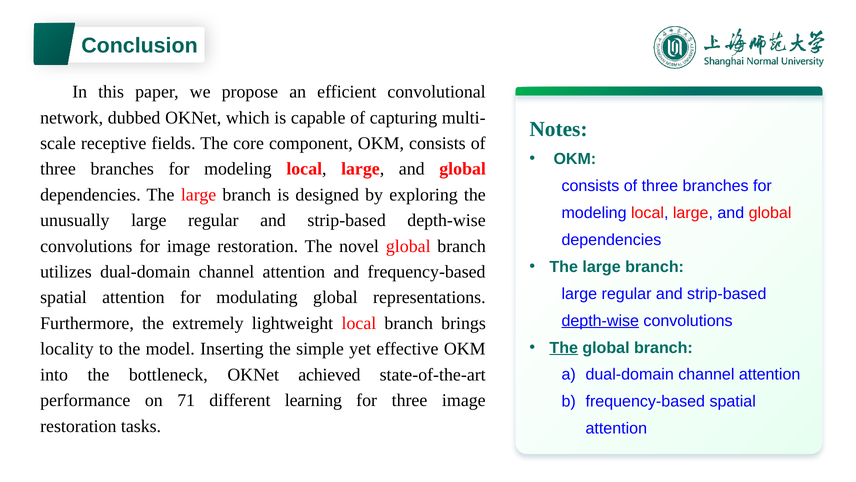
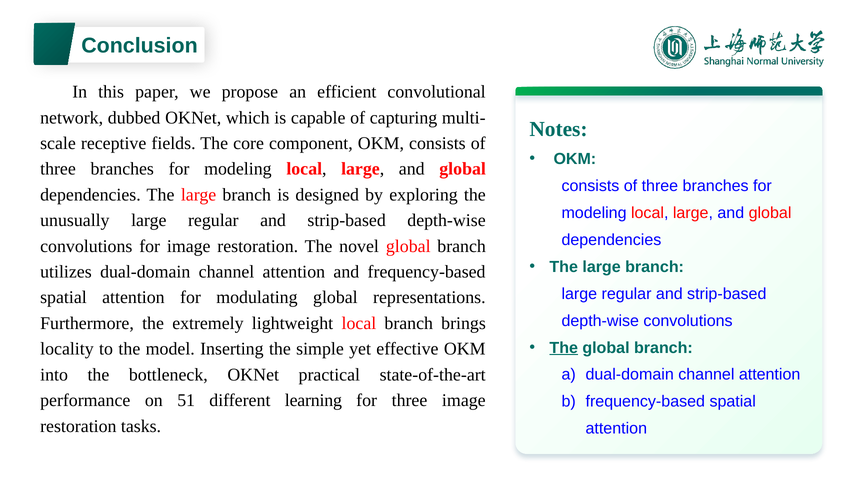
depth-wise at (600, 320) underline: present -> none
achieved: achieved -> practical
71: 71 -> 51
